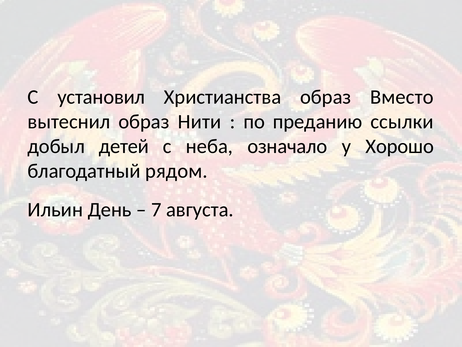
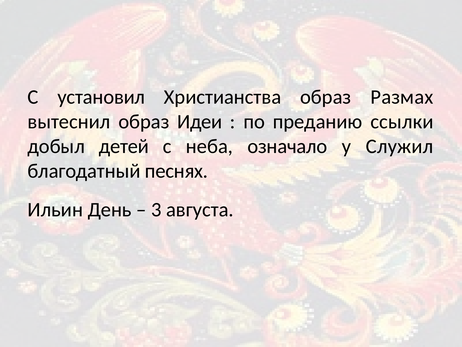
Вместо: Вместо -> Размах
Нити: Нити -> Идеи
Хорошо: Хорошо -> Служил
рядом: рядом -> песнях
7: 7 -> 3
